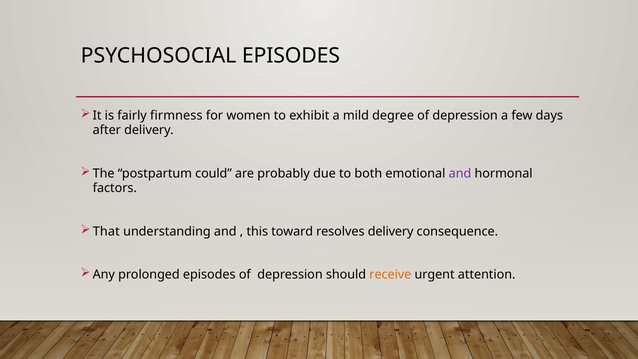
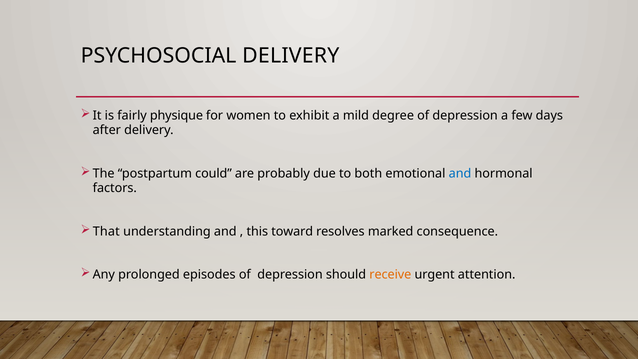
PSYCHOSOCIAL EPISODES: EPISODES -> DELIVERY
firmness: firmness -> physique
and at (460, 174) colour: purple -> blue
resolves delivery: delivery -> marked
